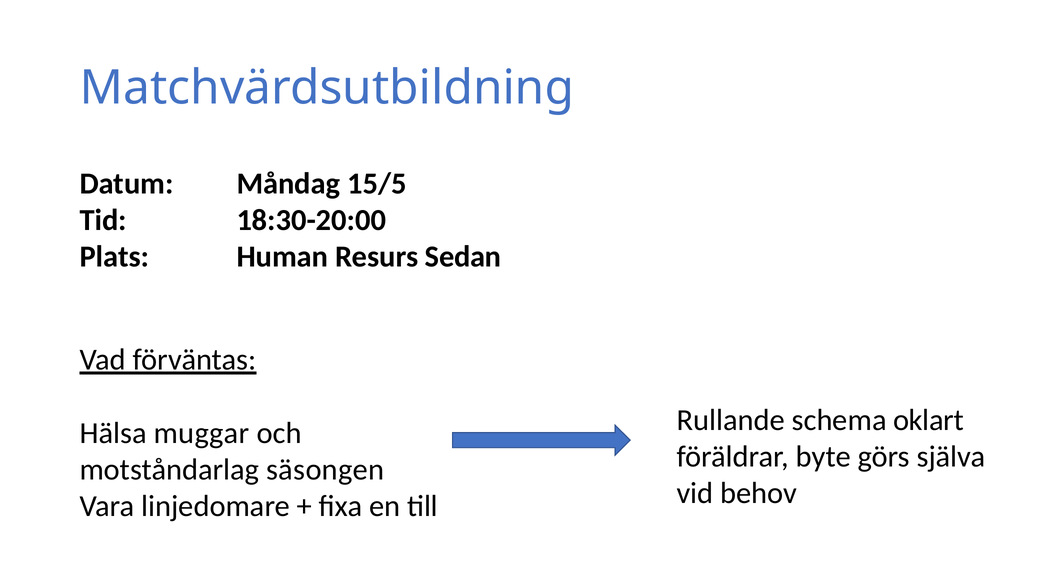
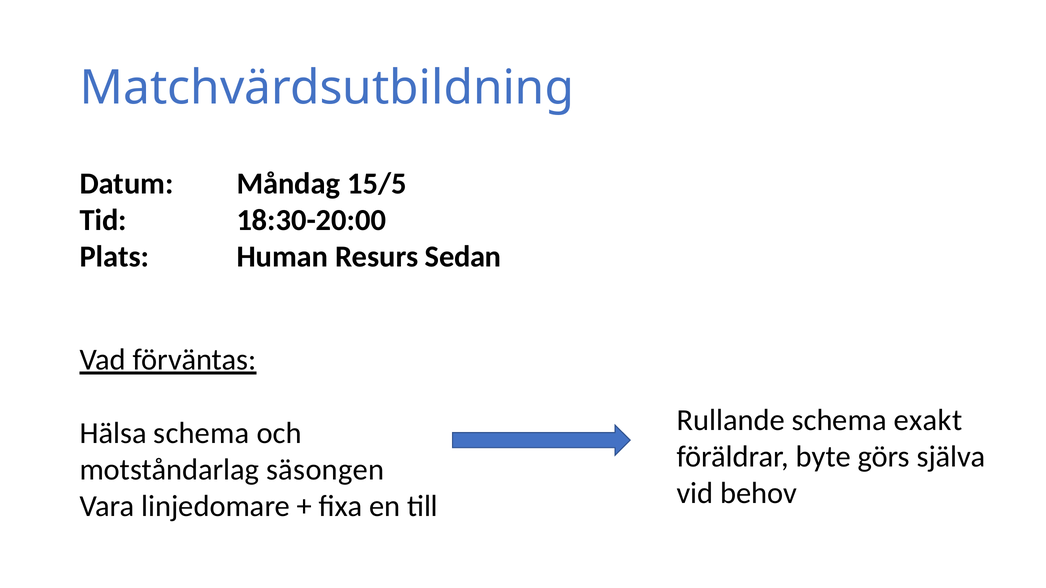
oklart: oklart -> exakt
Hälsa muggar: muggar -> schema
